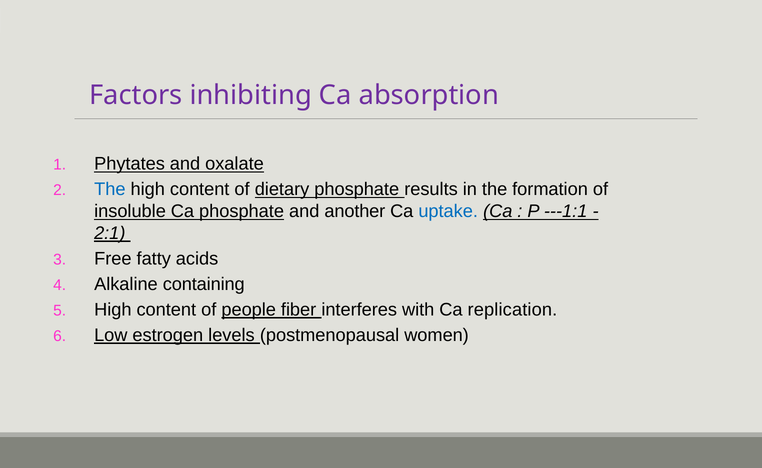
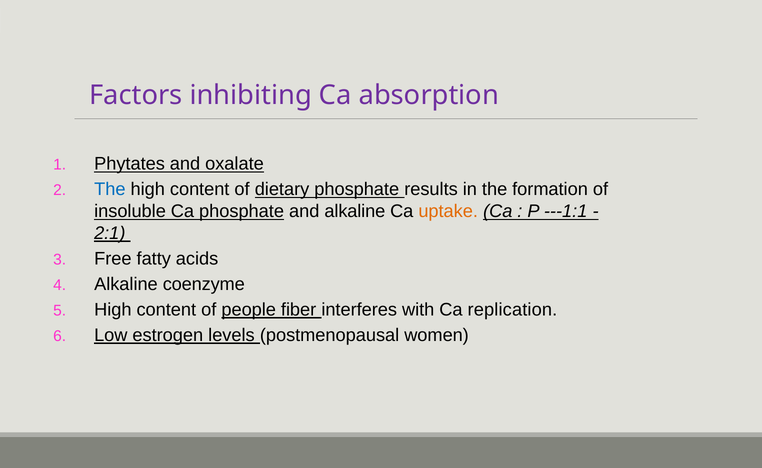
and another: another -> alkaline
uptake colour: blue -> orange
containing: containing -> coenzyme
